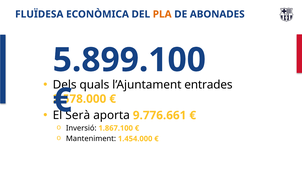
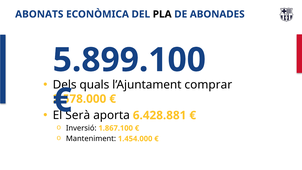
FLUÏDESA: FLUÏDESA -> ABONATS
PLA colour: orange -> black
entrades: entrades -> comprar
9.776.661: 9.776.661 -> 6.428.881
